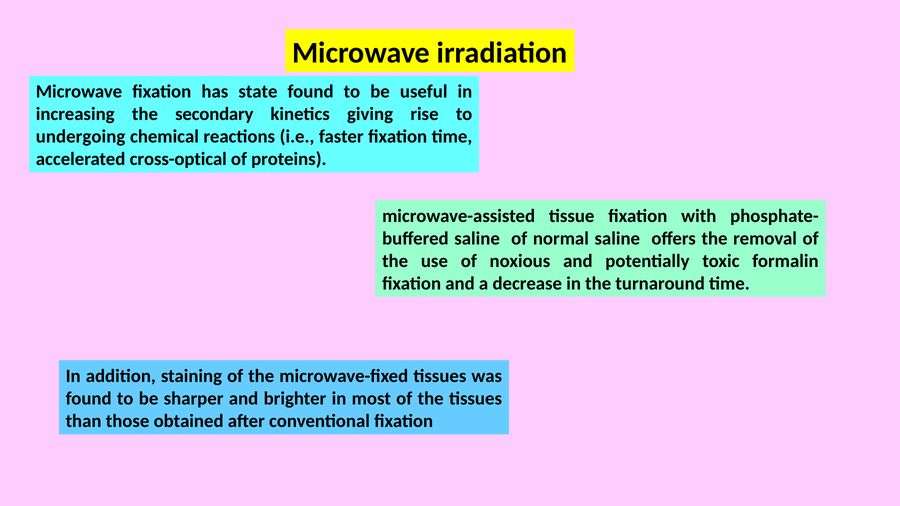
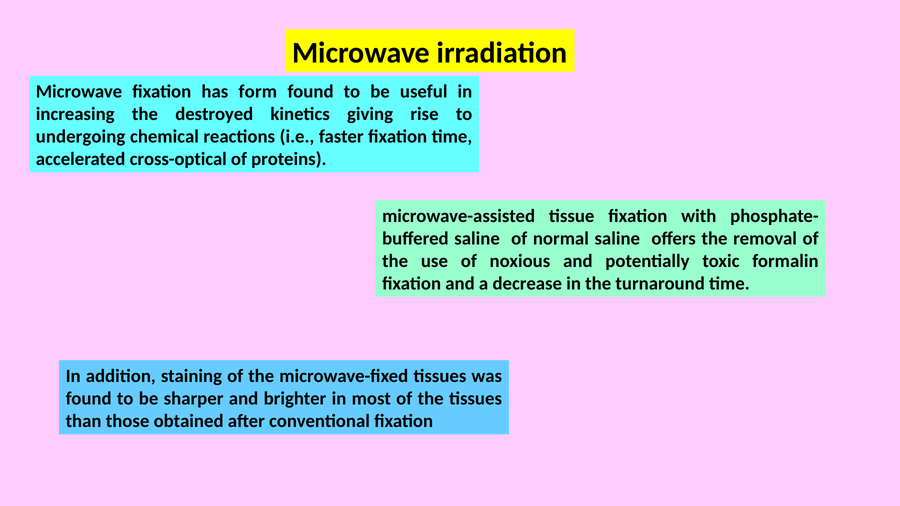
state: state -> form
secondary: secondary -> destroyed
